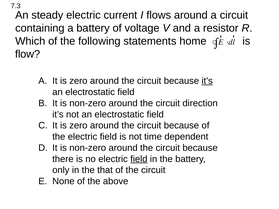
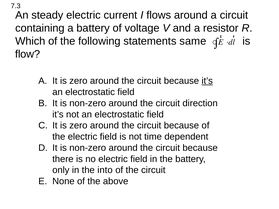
home: home -> same
field at (139, 159) underline: present -> none
that: that -> into
